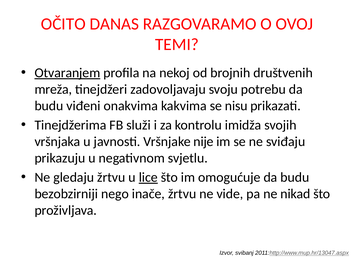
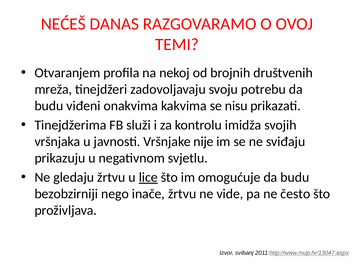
OČITO: OČITO -> NEĆEŠ
Otvaranjem underline: present -> none
nikad: nikad -> često
